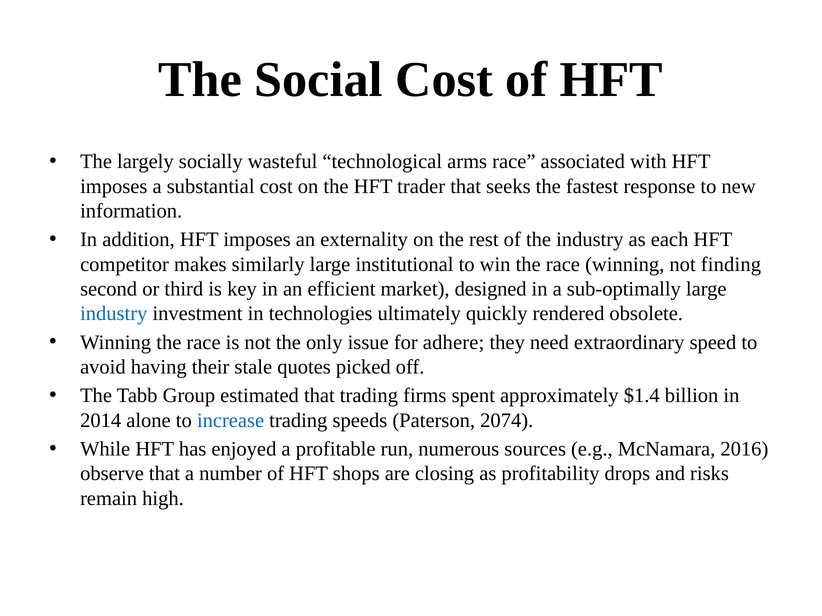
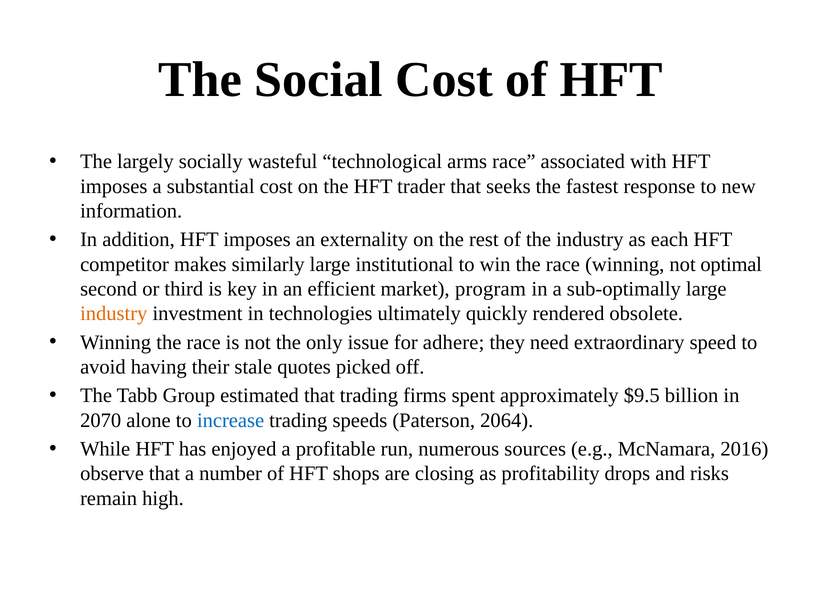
finding: finding -> optimal
designed: designed -> program
industry at (114, 314) colour: blue -> orange
$1.4: $1.4 -> $9.5
2014: 2014 -> 2070
2074: 2074 -> 2064
